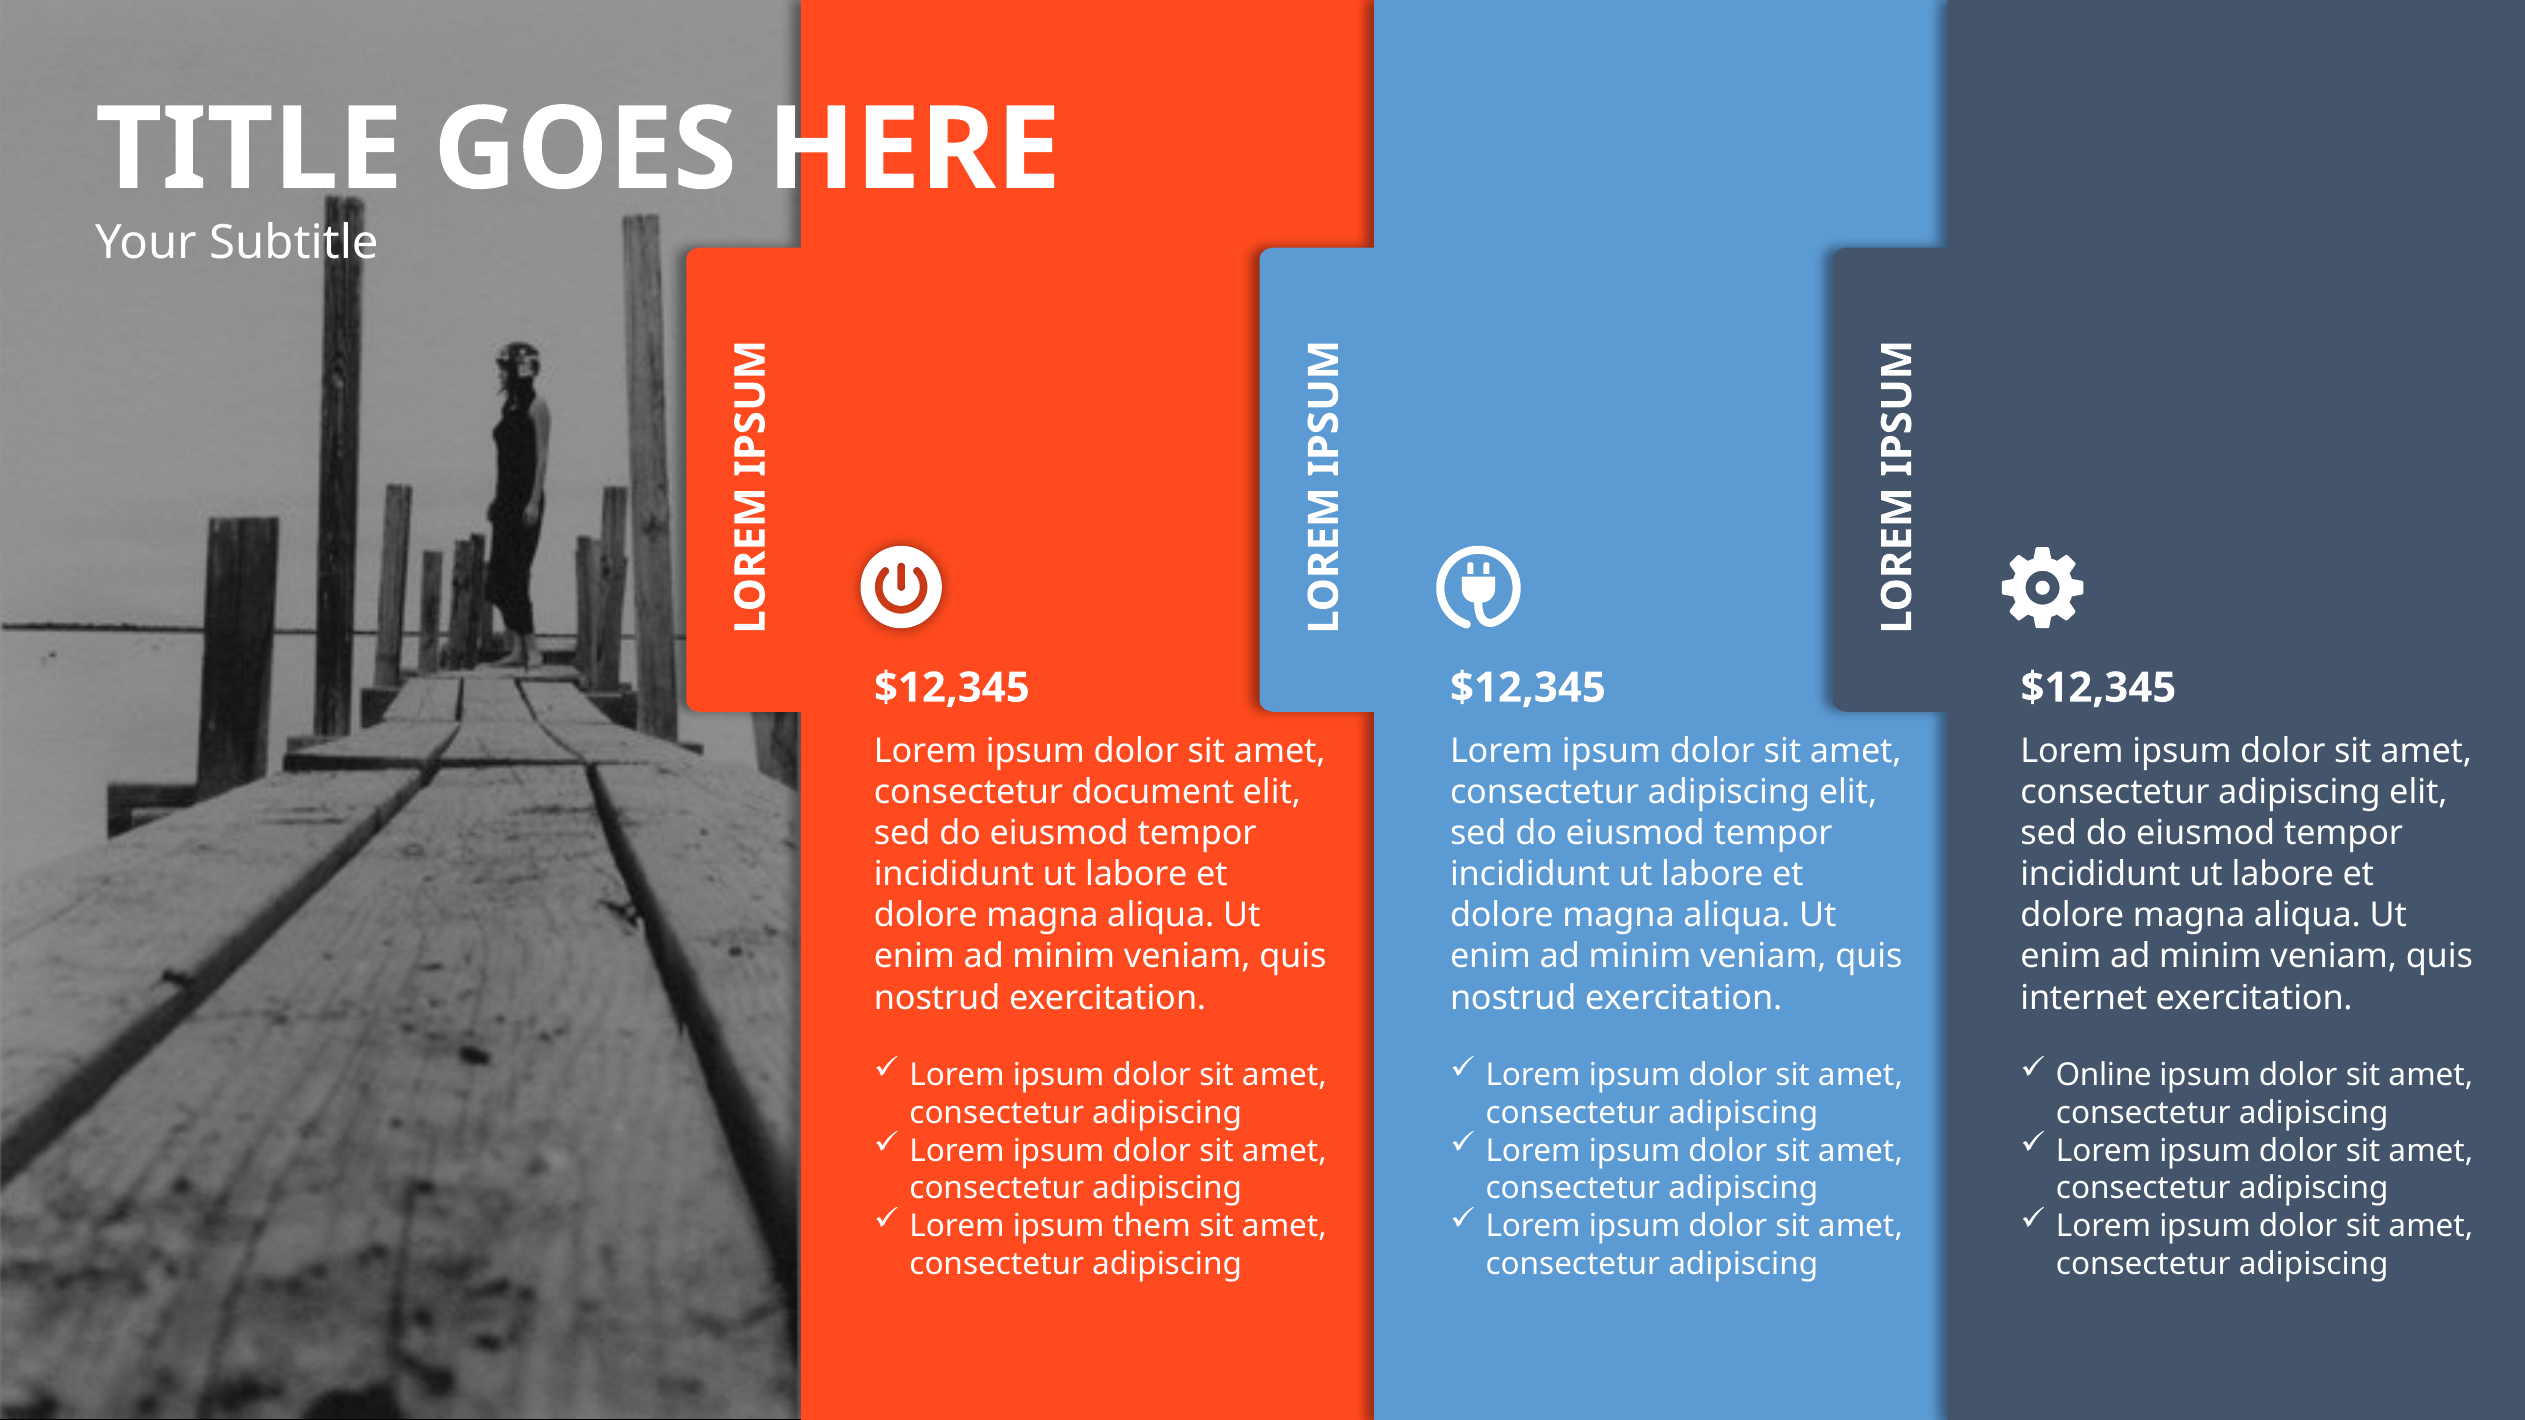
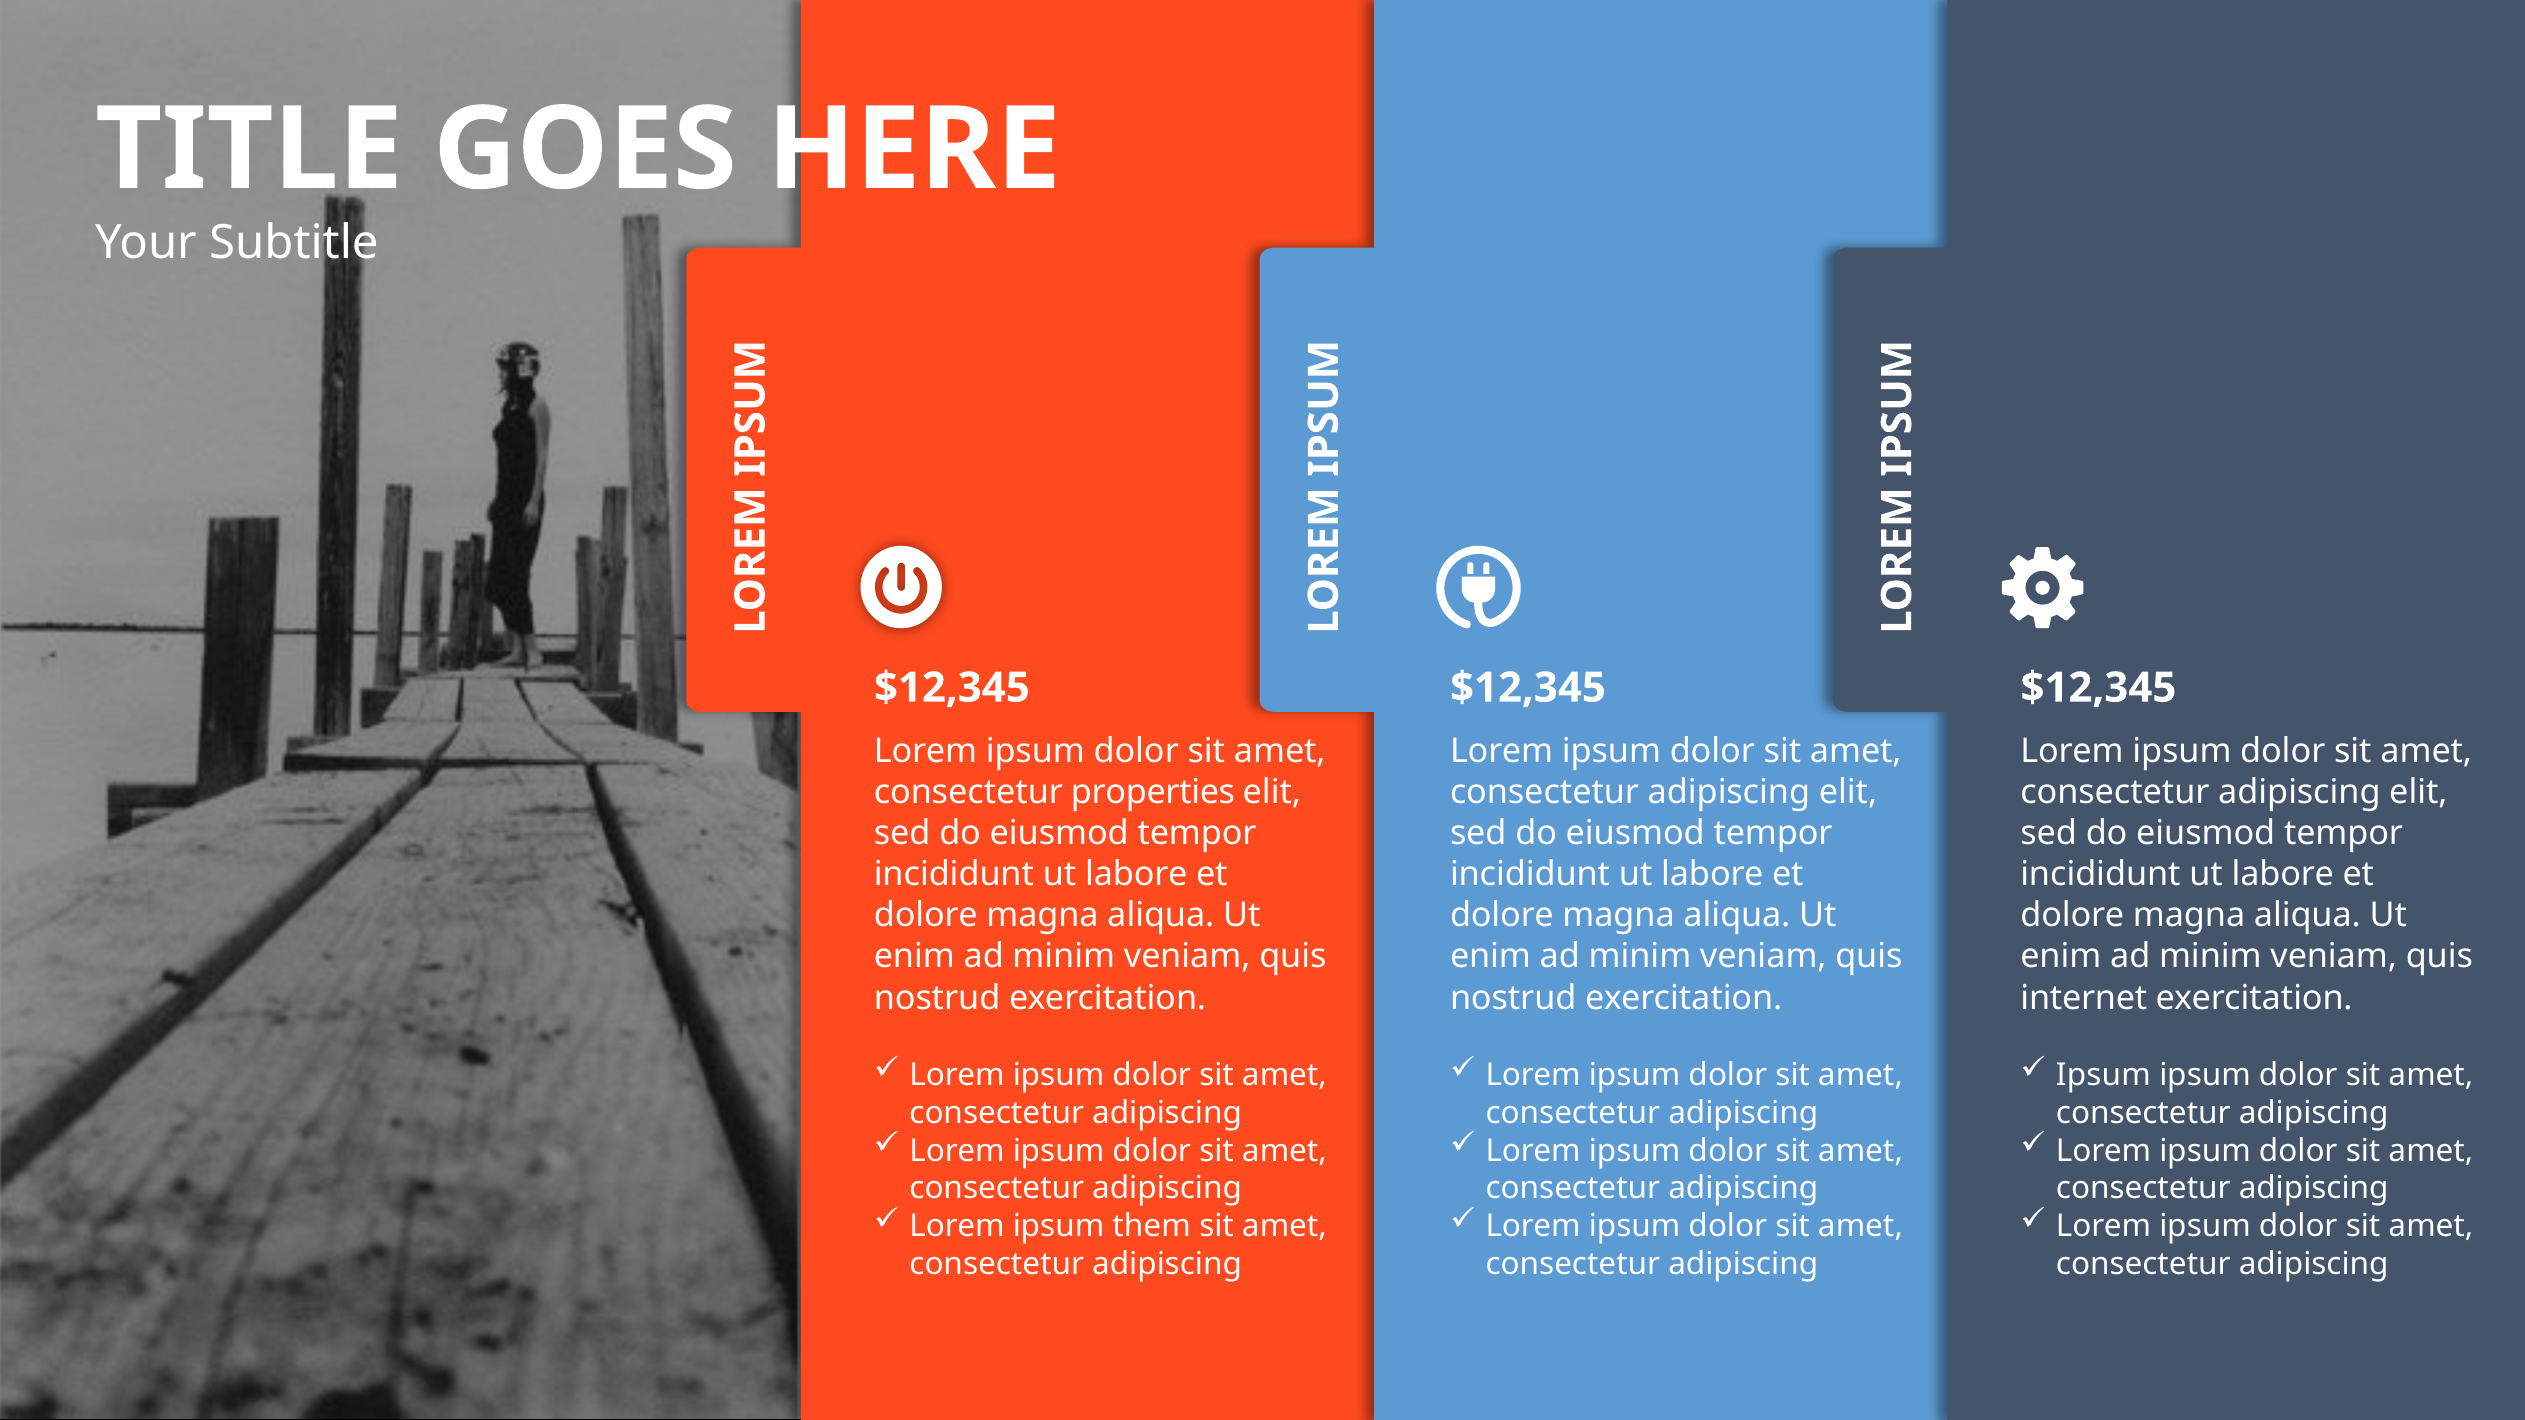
document: document -> properties
Online at (2104, 1075): Online -> Ipsum
